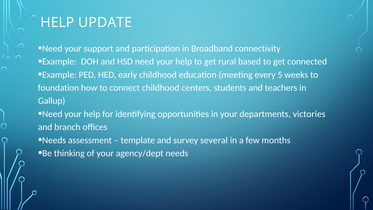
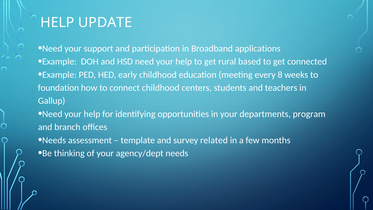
connectivity: connectivity -> applications
5: 5 -> 8
victories: victories -> program
several: several -> related
